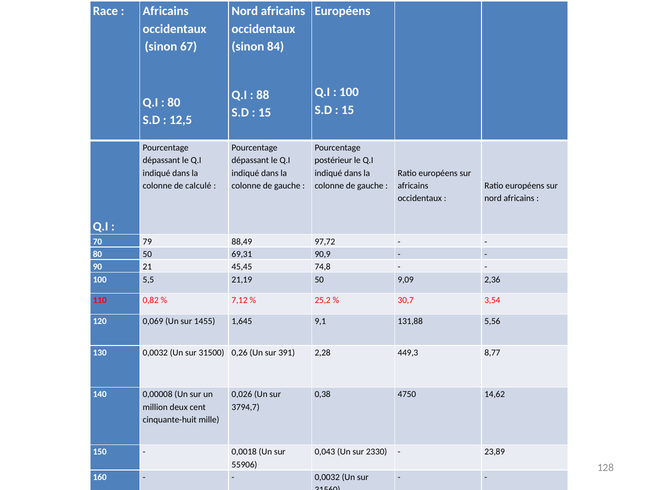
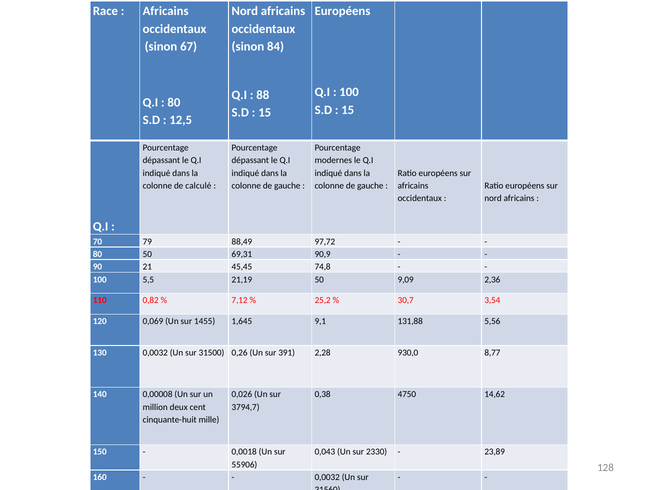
postérieur: postérieur -> modernes
449,3: 449,3 -> 930,0
